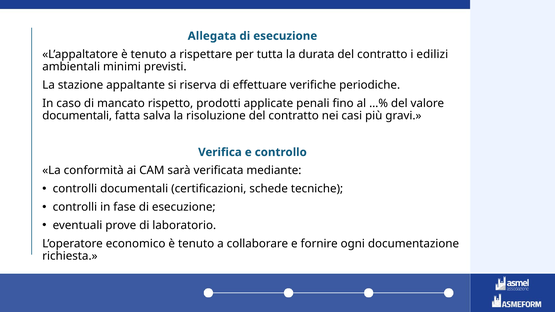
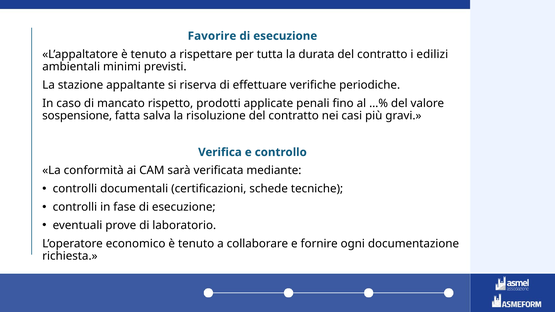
Allegata: Allegata -> Favorire
documentali at (77, 116): documentali -> sospensione
